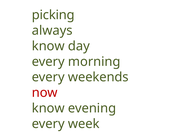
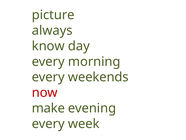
picking: picking -> picture
know at (48, 108): know -> make
